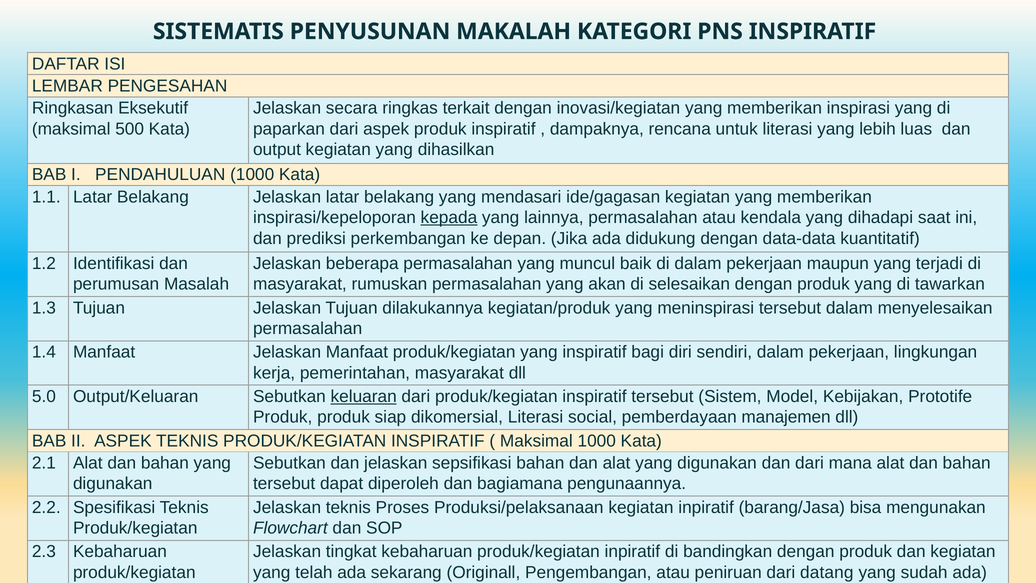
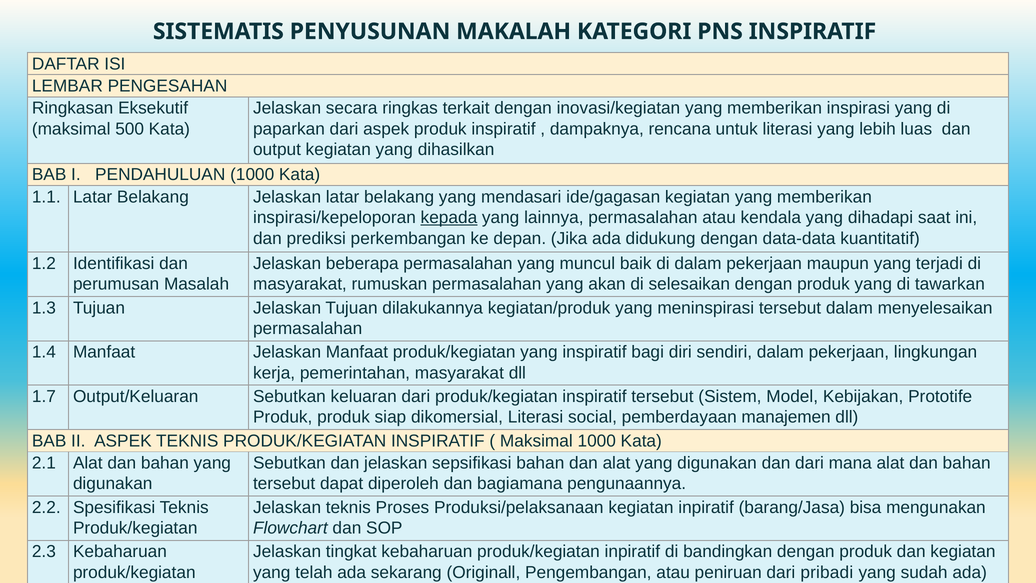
5.0: 5.0 -> 1.7
keluaran underline: present -> none
datang: datang -> pribadi
